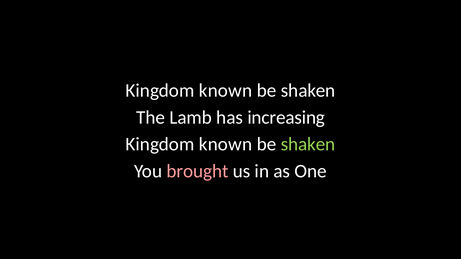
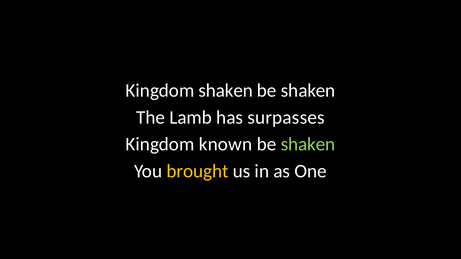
known at (226, 91): known -> shaken
increasing: increasing -> surpasses
brought colour: pink -> yellow
